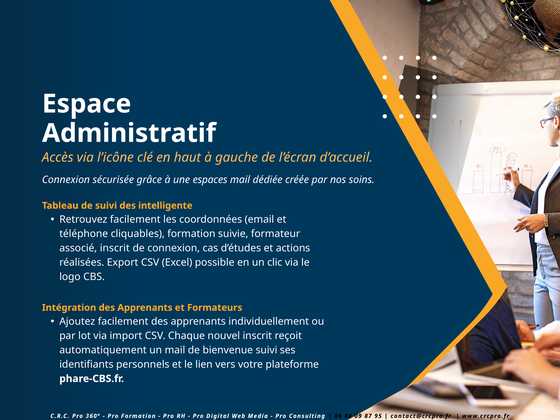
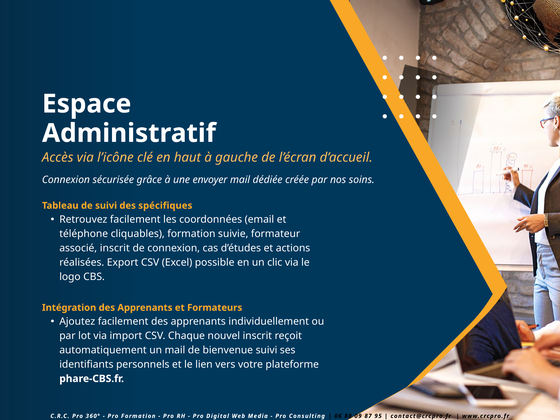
espaces: espaces -> envoyer
intelligente: intelligente -> spécifiques
